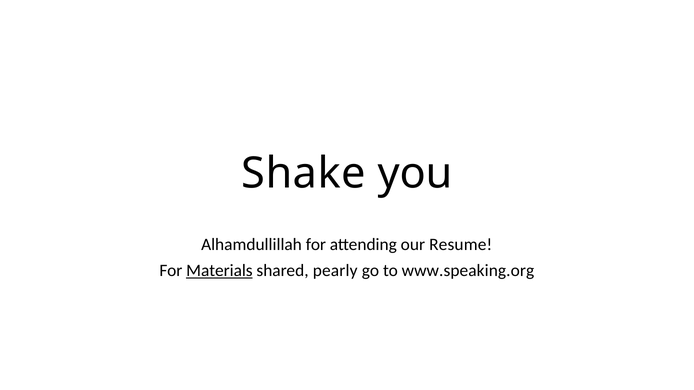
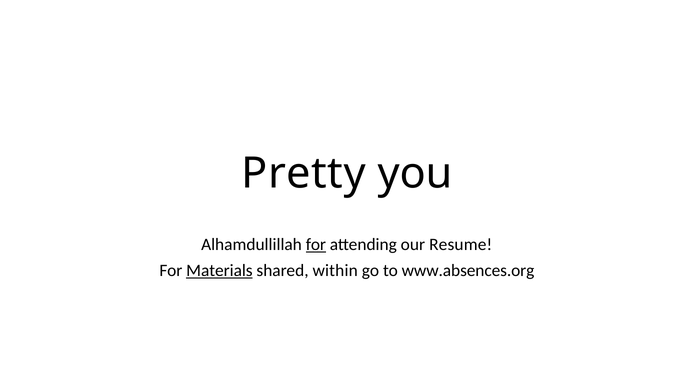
Shake: Shake -> Pretty
for at (316, 245) underline: none -> present
pearly: pearly -> within
www.speaking.org: www.speaking.org -> www.absences.org
